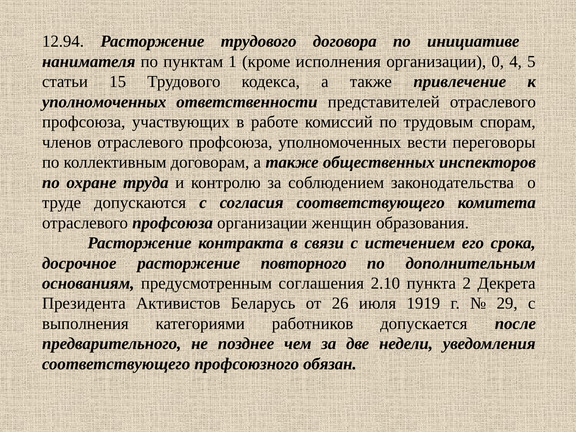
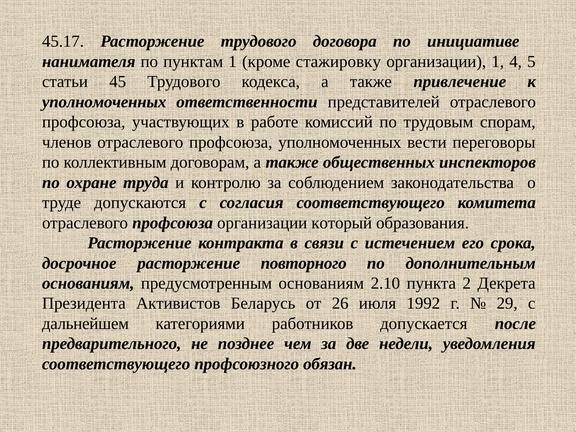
12.94: 12.94 -> 45.17
исполнения: исполнения -> стажировку
организации 0: 0 -> 1
15: 15 -> 45
женщин: женщин -> который
предусмотренным соглашения: соглашения -> основаниям
1919: 1919 -> 1992
выполнения: выполнения -> дальнейшем
